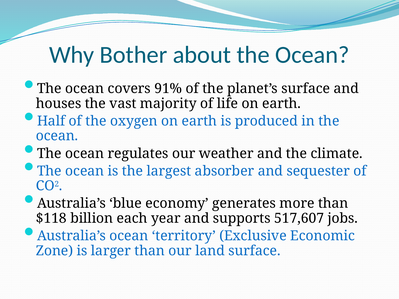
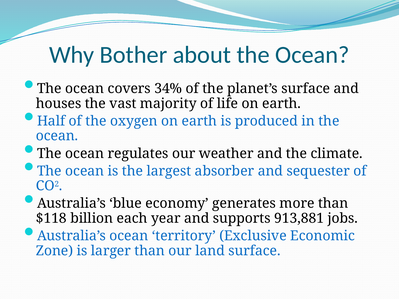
91%: 91% -> 34%
517,607: 517,607 -> 913,881
